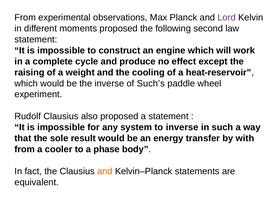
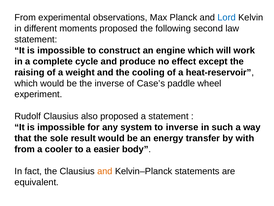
Lord colour: purple -> blue
Such’s: Such’s -> Case’s
phase: phase -> easier
